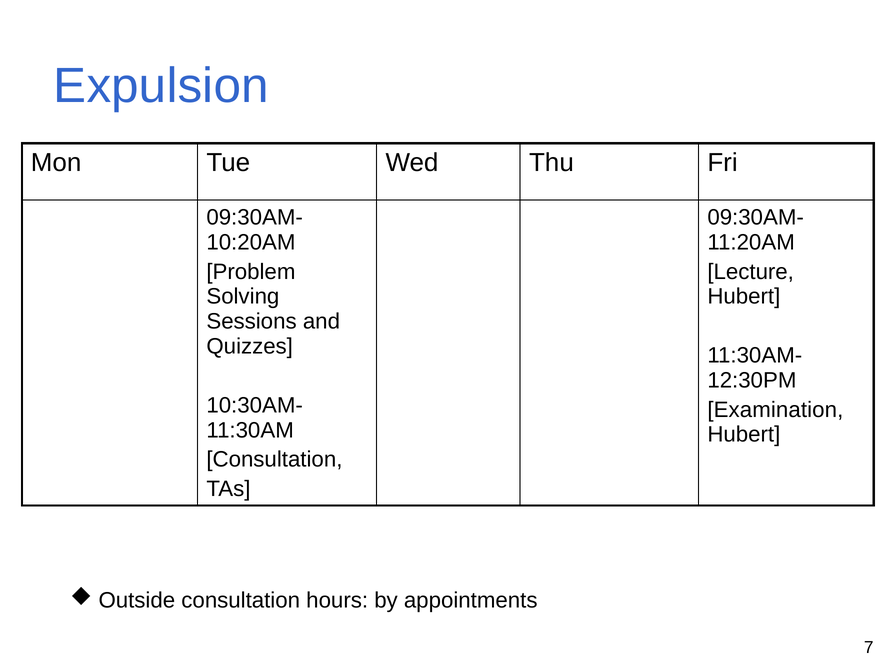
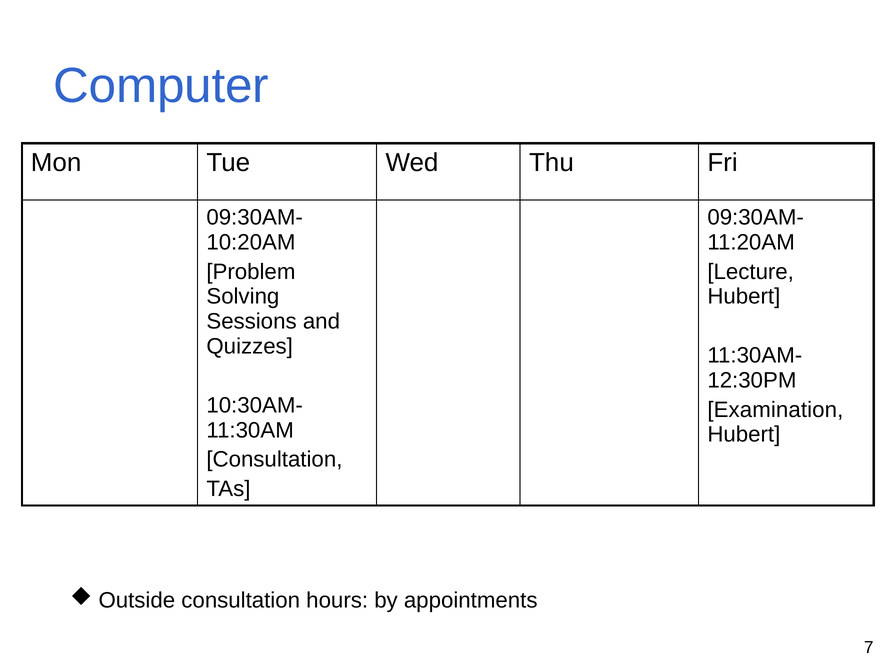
Expulsion: Expulsion -> Computer
